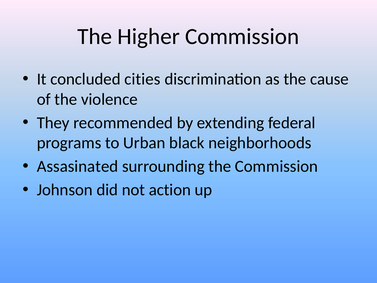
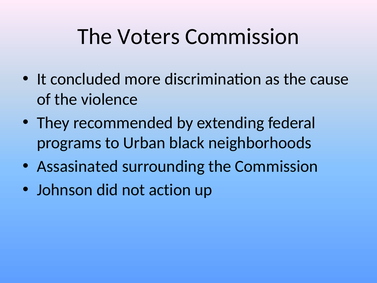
Higher: Higher -> Voters
cities: cities -> more
